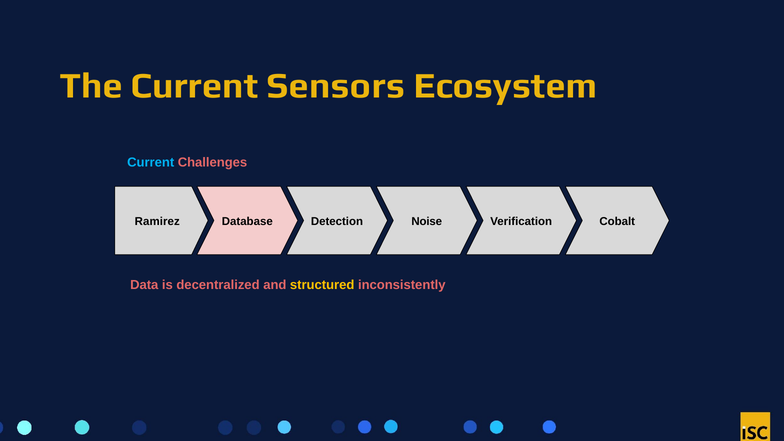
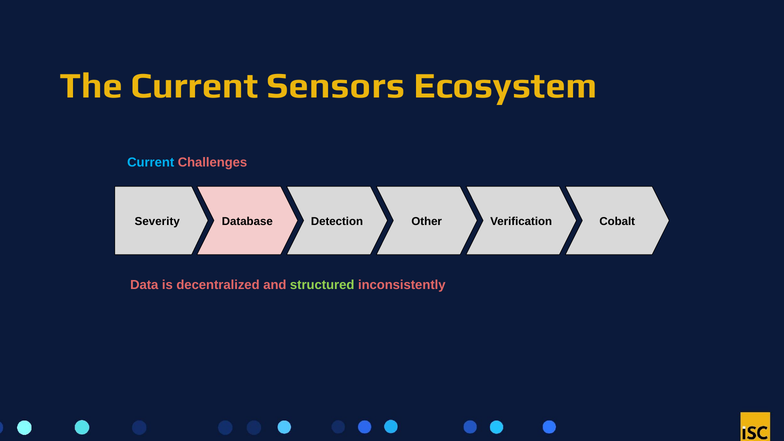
Ramirez: Ramirez -> Severity
Noise: Noise -> Other
structured colour: yellow -> light green
